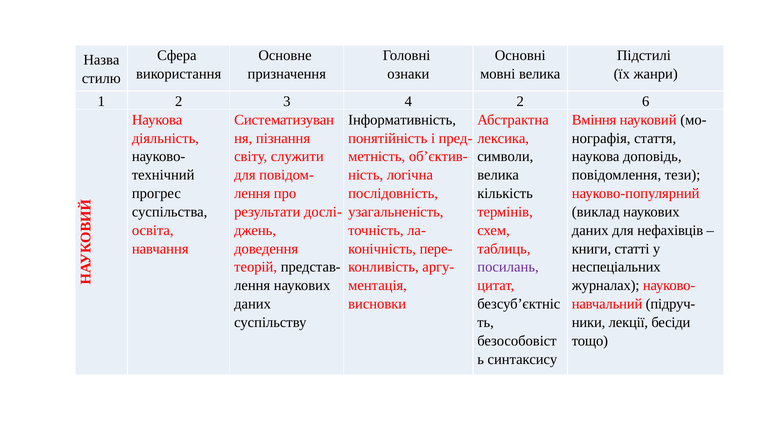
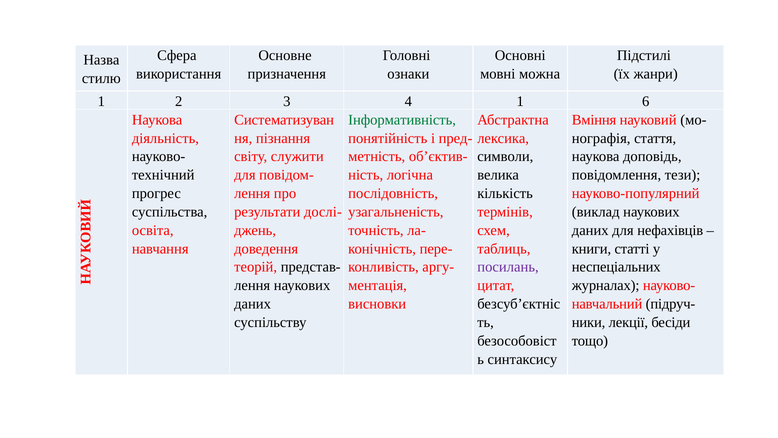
мовні велика: велика -> можна
4 2: 2 -> 1
Інформативність colour: black -> green
